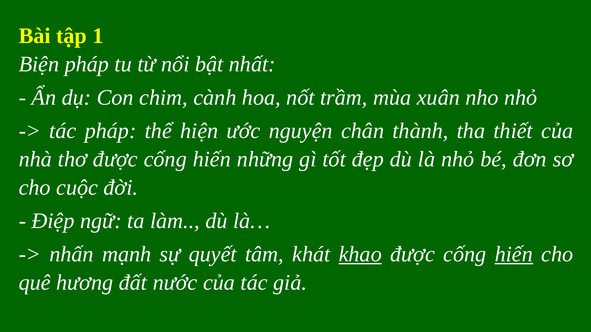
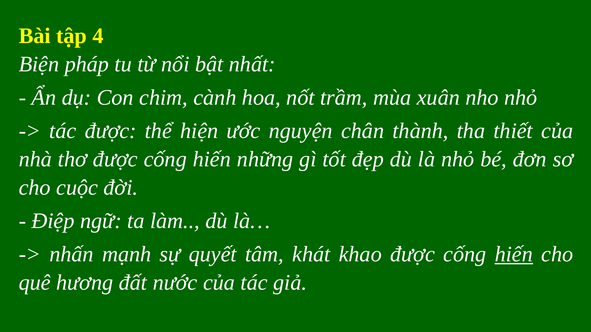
1: 1 -> 4
tác pháp: pháp -> được
khao underline: present -> none
